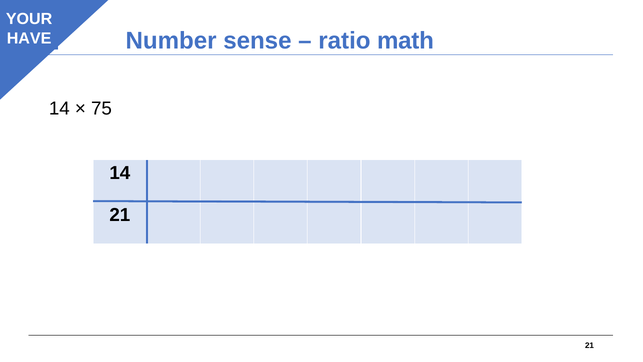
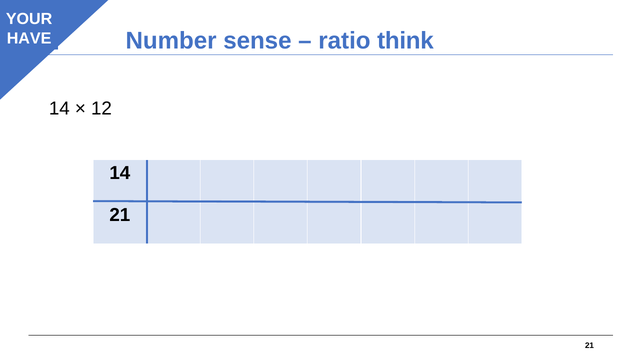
math: math -> think
75: 75 -> 12
